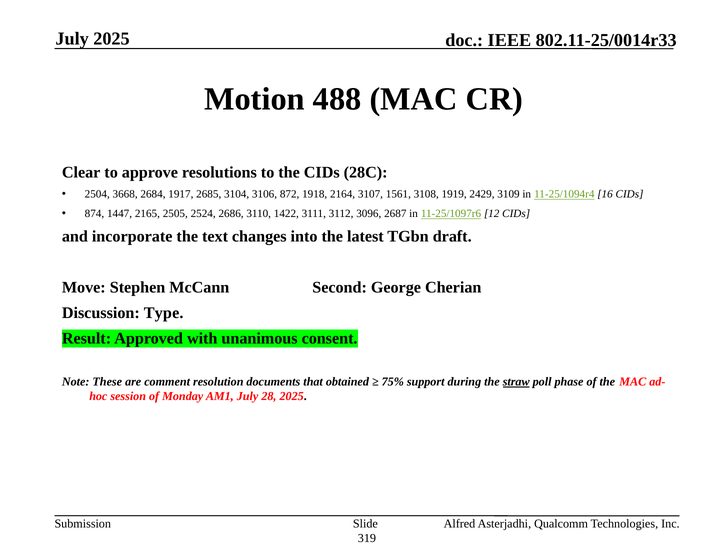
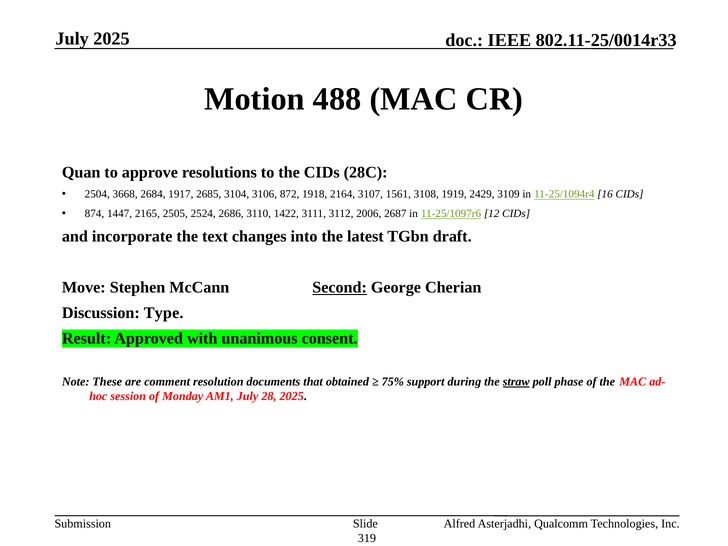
Clear: Clear -> Quan
3096: 3096 -> 2006
Second underline: none -> present
